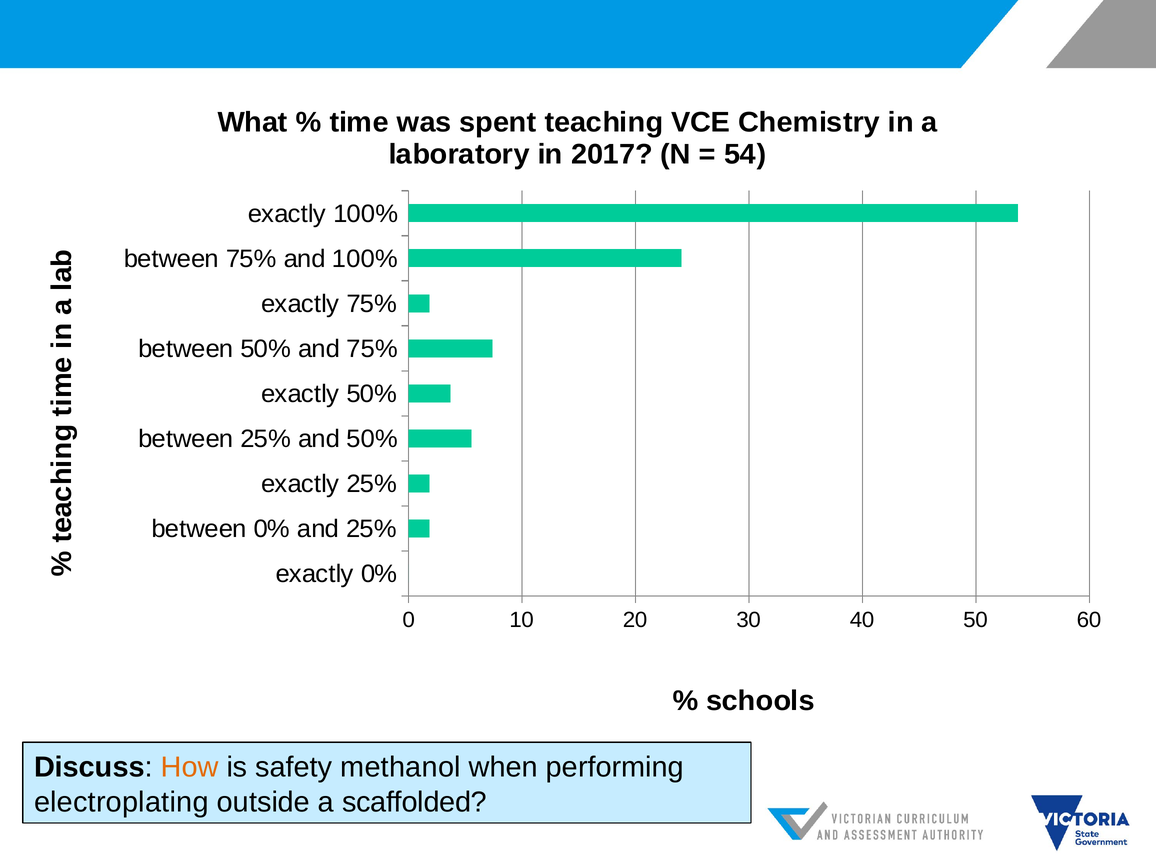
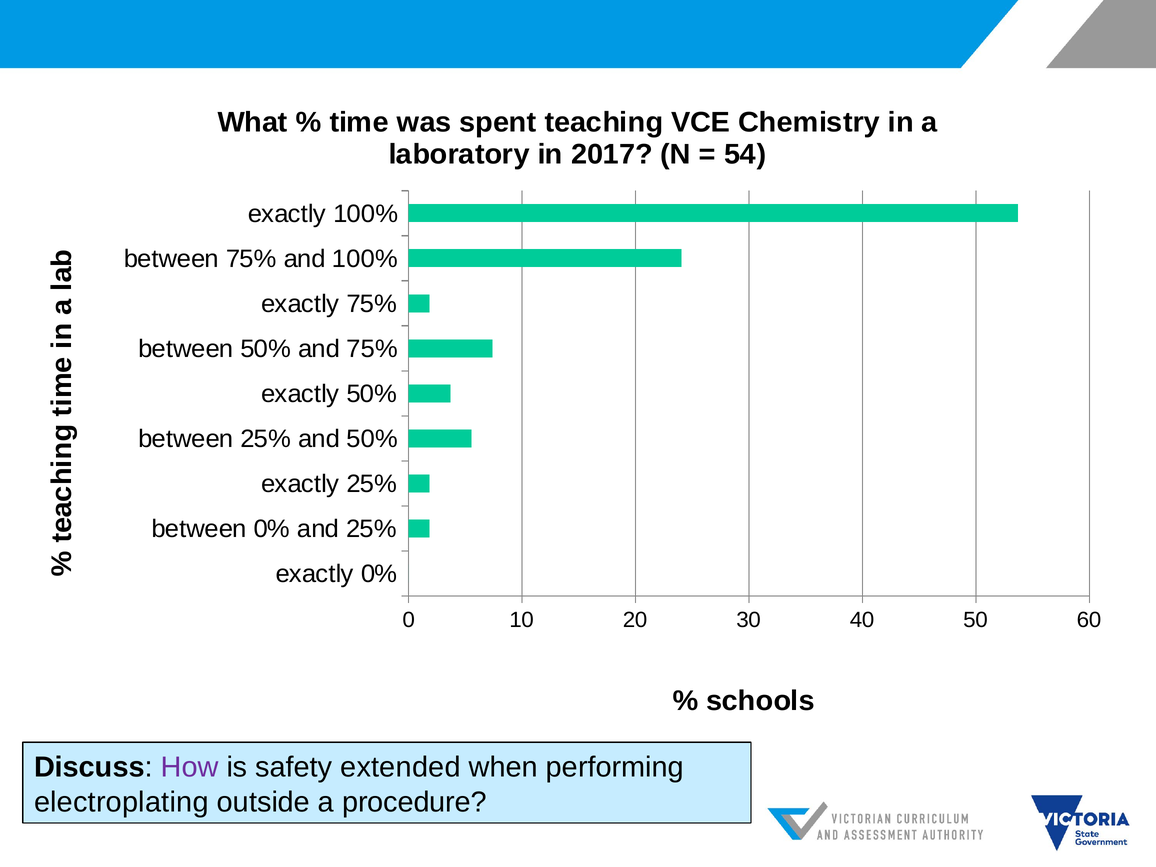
How colour: orange -> purple
methanol: methanol -> extended
scaffolded: scaffolded -> procedure
